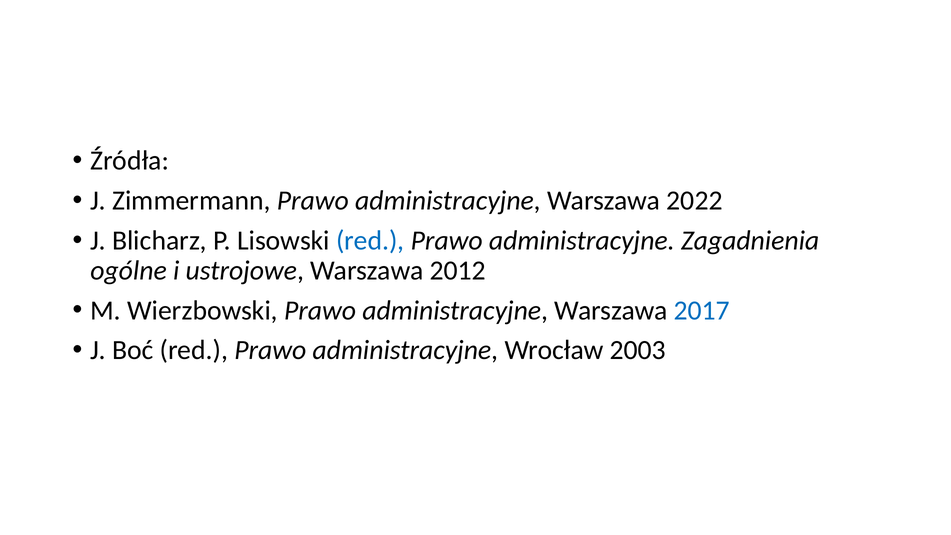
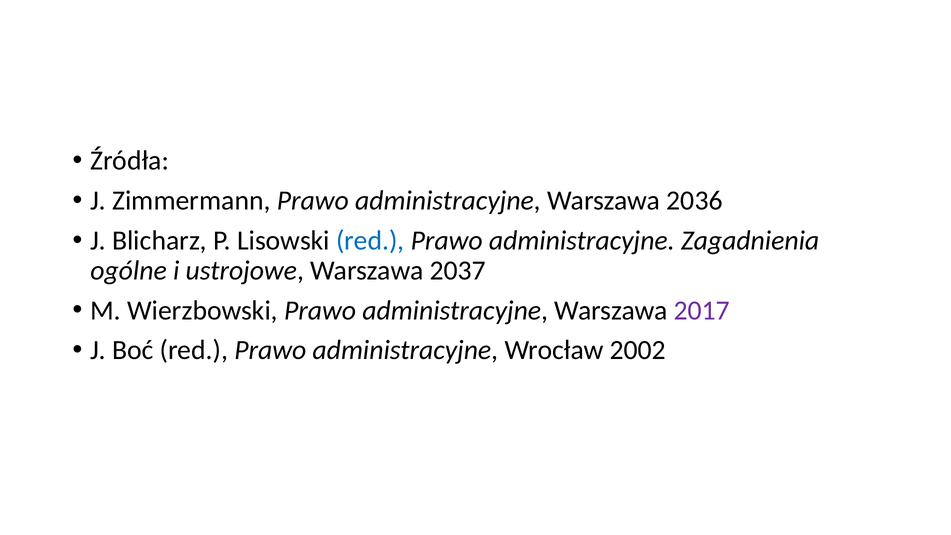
2022: 2022 -> 2036
2012: 2012 -> 2037
2017 colour: blue -> purple
2003: 2003 -> 2002
